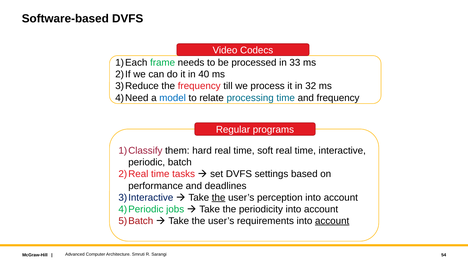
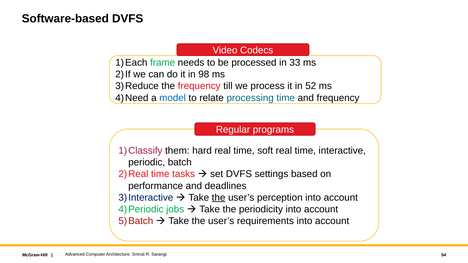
40: 40 -> 98
32: 32 -> 52
account at (332, 221) underline: present -> none
